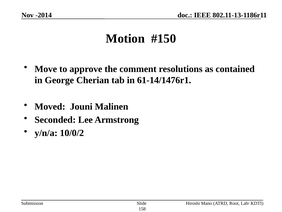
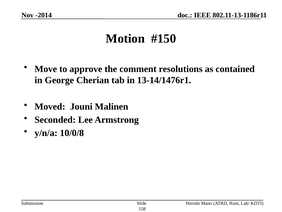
61-14/1476r1: 61-14/1476r1 -> 13-14/1476r1
10/0/2: 10/0/2 -> 10/0/8
